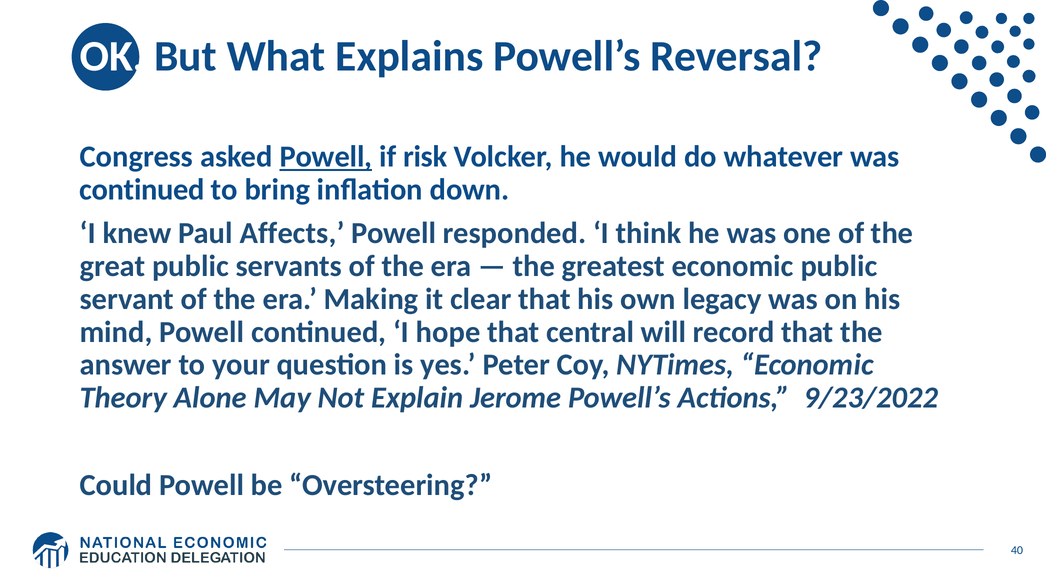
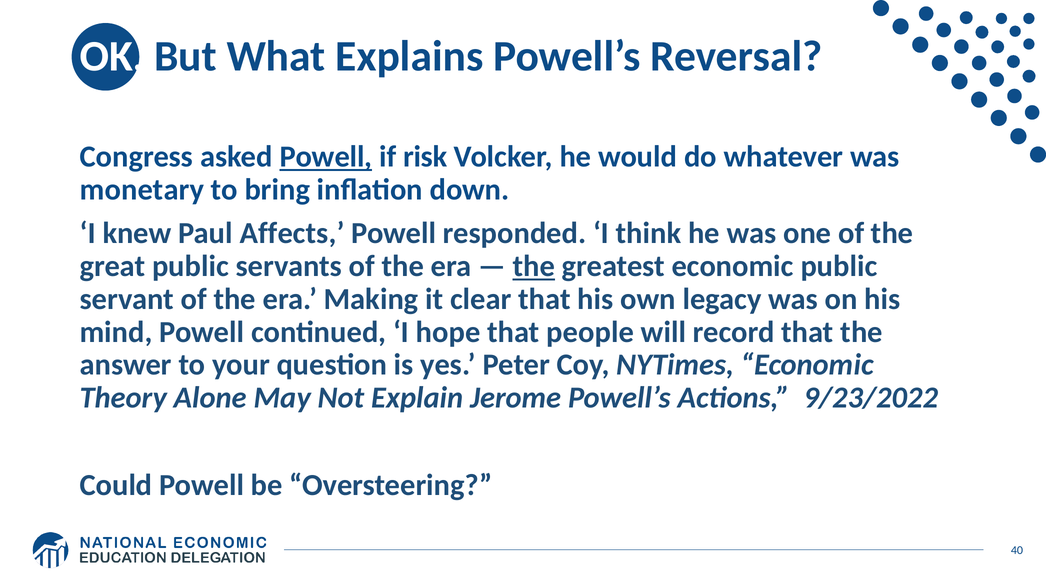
continued at (142, 190): continued -> monetary
the at (534, 266) underline: none -> present
central: central -> people
